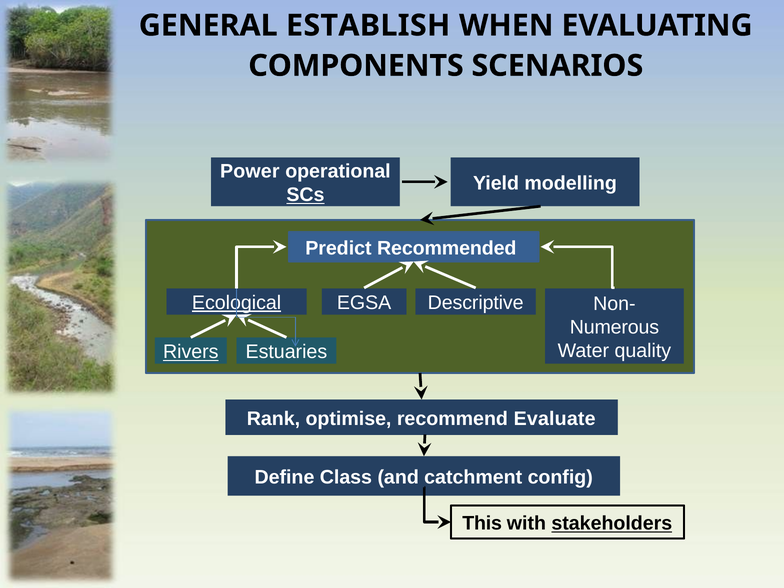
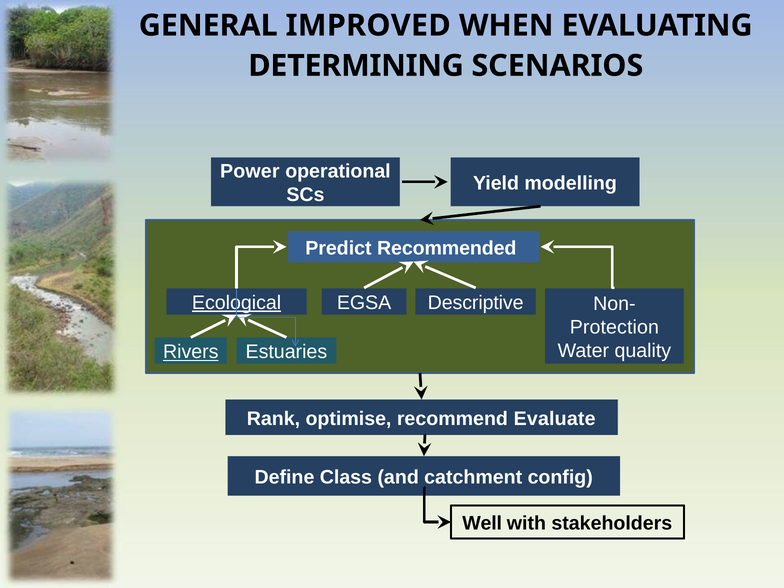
ESTABLISH: ESTABLISH -> IMPROVED
COMPONENTS: COMPONENTS -> DETERMINING
SCs underline: present -> none
Numerous: Numerous -> Protection
This: This -> Well
stakeholders underline: present -> none
